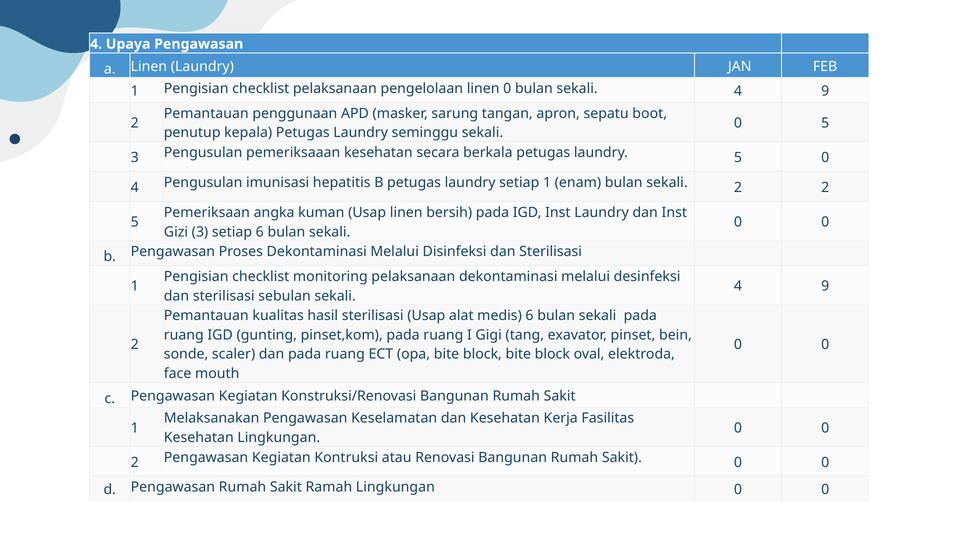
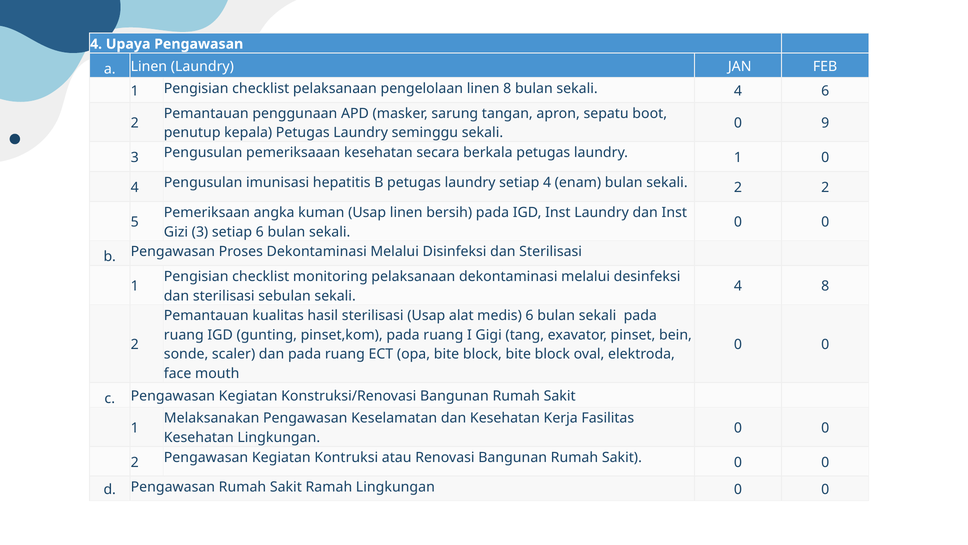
linen 0: 0 -> 8
bulan sekali 4 9: 9 -> 6
0 5: 5 -> 9
laundry 5: 5 -> 1
setiap 1: 1 -> 4
9 at (825, 286): 9 -> 8
